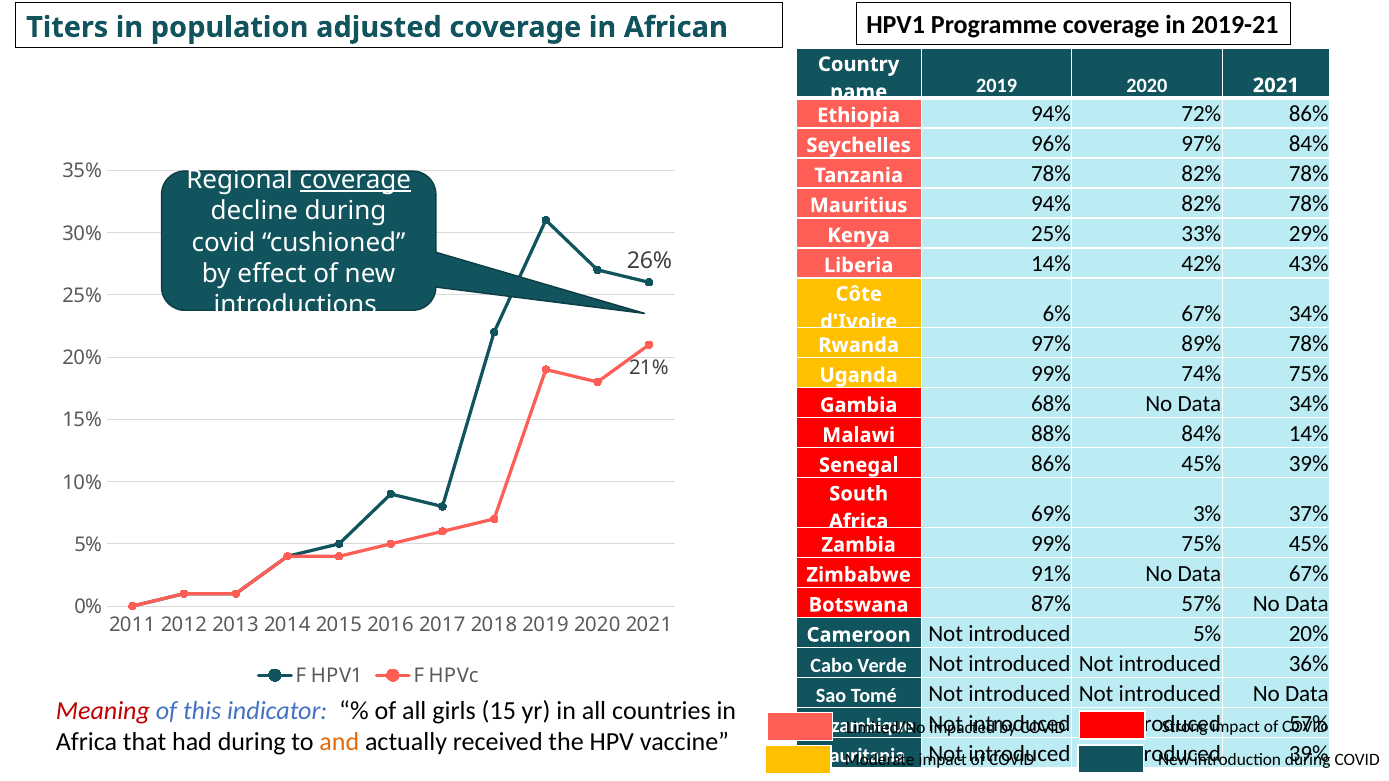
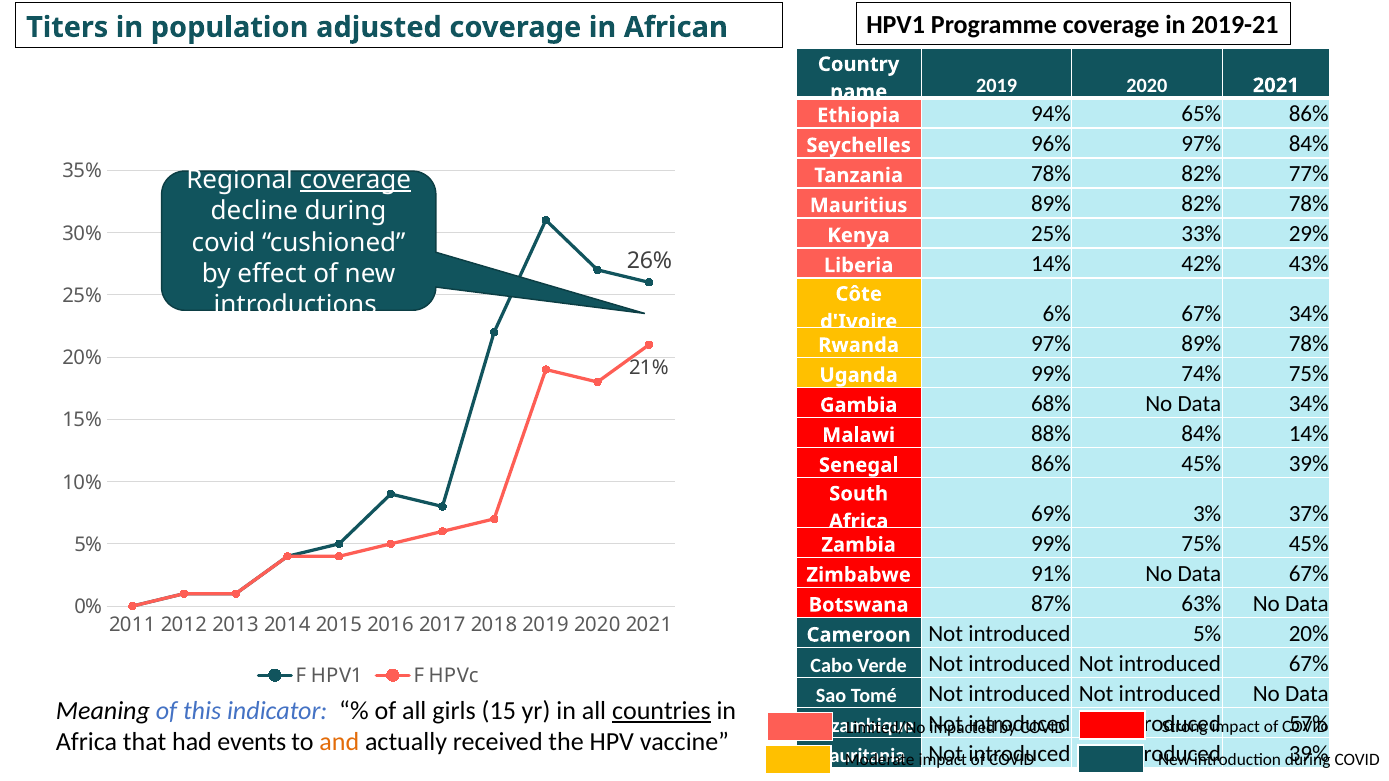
72%: 72% -> 65%
78% 82% 78%: 78% -> 77%
94% at (1051, 204): 94% -> 89%
87% 57%: 57% -> 63%
introduced 36%: 36% -> 67%
Meaning colour: red -> black
countries underline: none -> present
had during: during -> events
